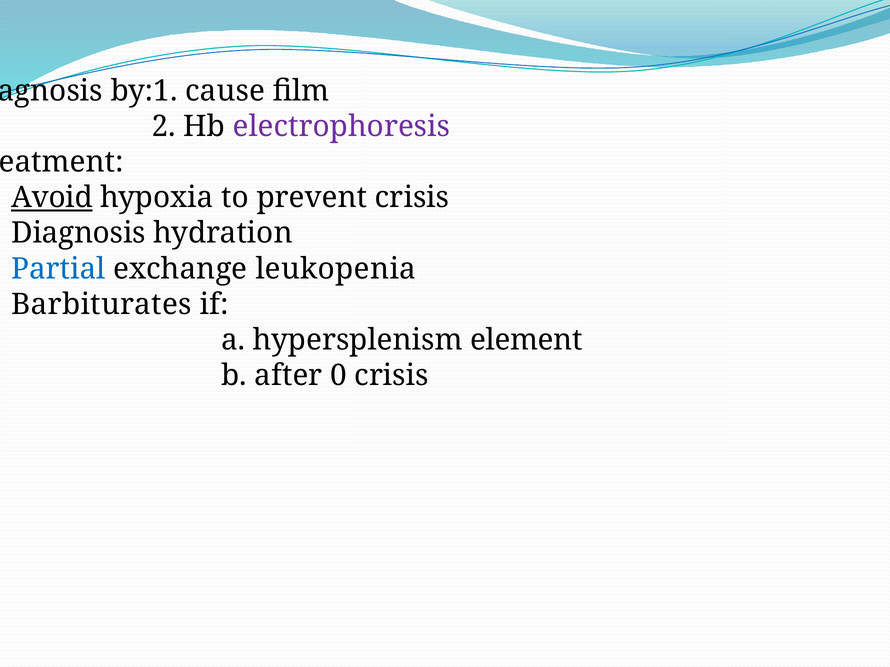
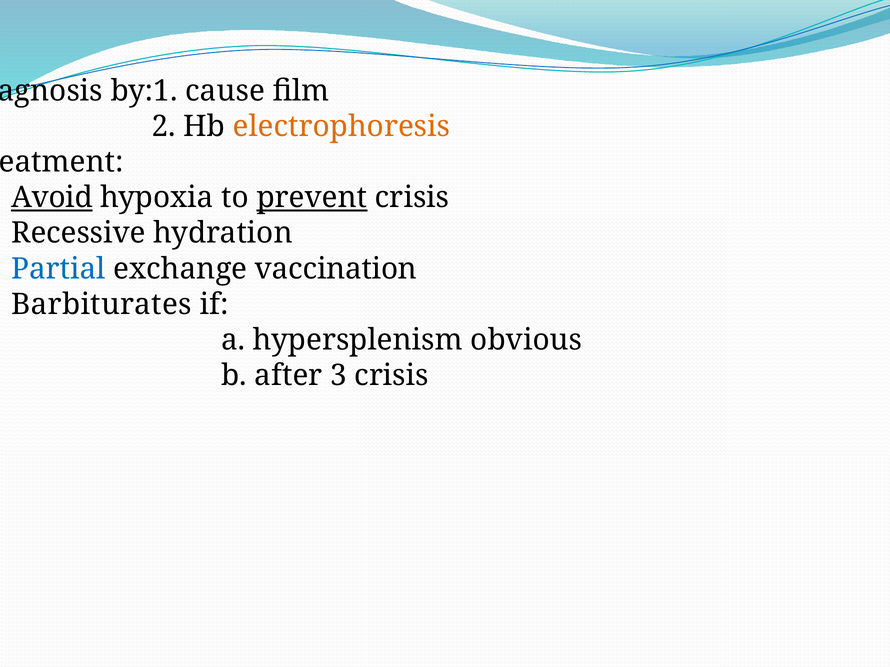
electrophoresis colour: purple -> orange
prevent underline: none -> present
Diagnosis at (78, 233): Diagnosis -> Recessive
leukopenia: leukopenia -> vaccination
element: element -> obvious
after 0: 0 -> 3
